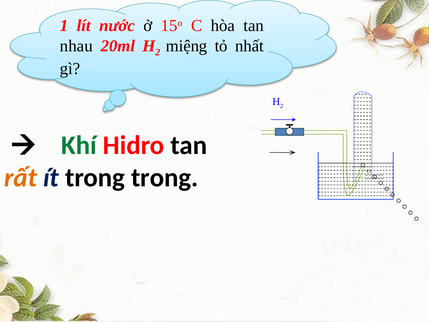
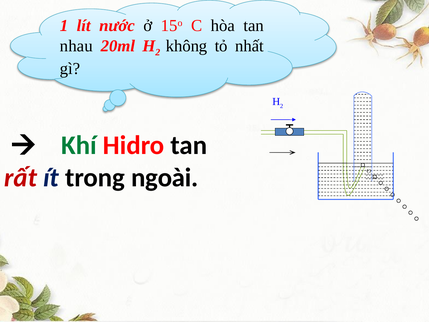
miệng: miệng -> không
rất colour: orange -> red
trong trong: trong -> ngoài
